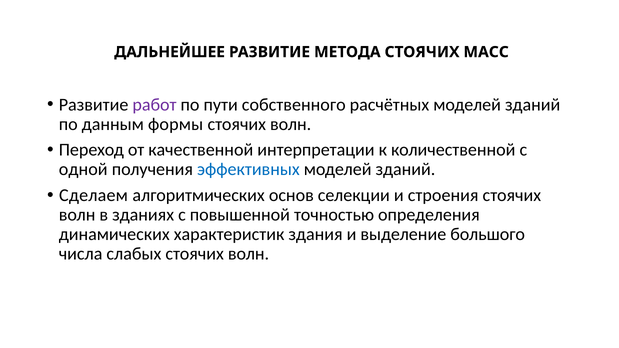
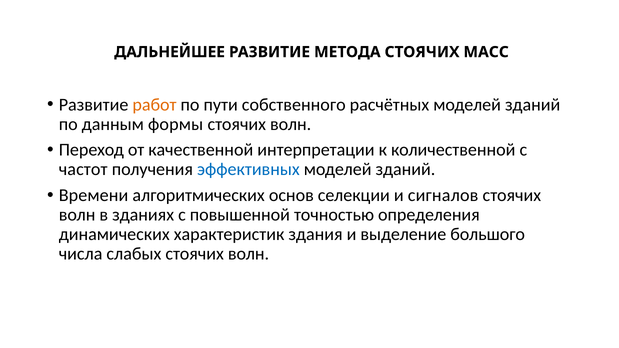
работ colour: purple -> orange
одной: одной -> частот
Сделаем: Сделаем -> Времени
строения: строения -> сигналов
